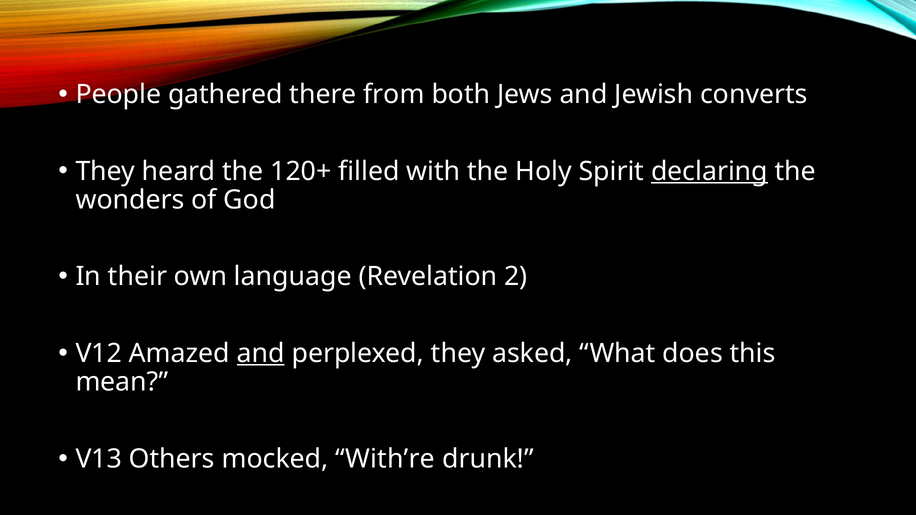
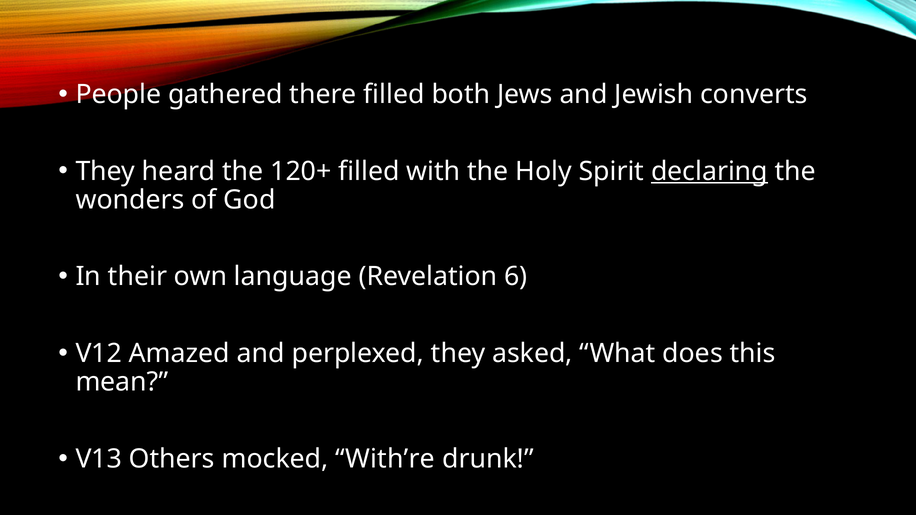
there from: from -> filled
2: 2 -> 6
and at (261, 353) underline: present -> none
